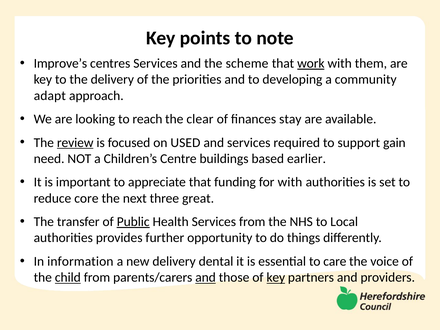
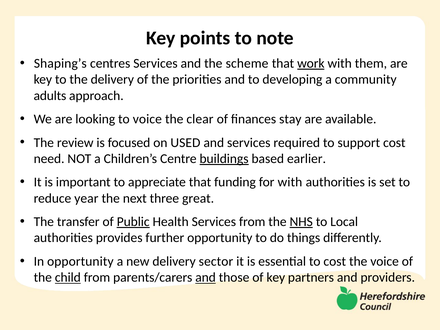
Improve’s: Improve’s -> Shaping’s
adapt: adapt -> adults
to reach: reach -> voice
review underline: present -> none
support gain: gain -> cost
buildings underline: none -> present
core: core -> year
NHS underline: none -> present
In information: information -> opportunity
dental: dental -> sector
to care: care -> cost
key at (276, 277) underline: present -> none
